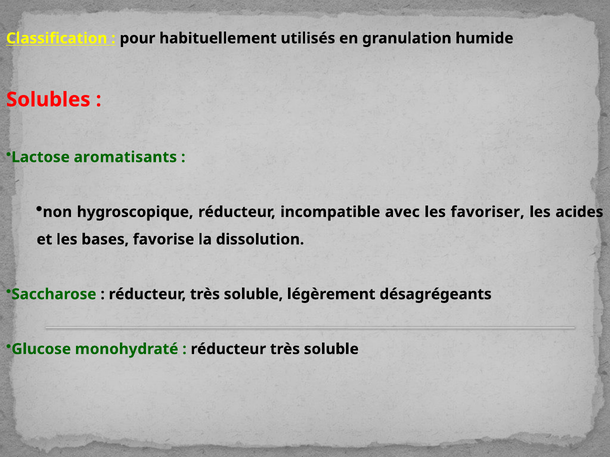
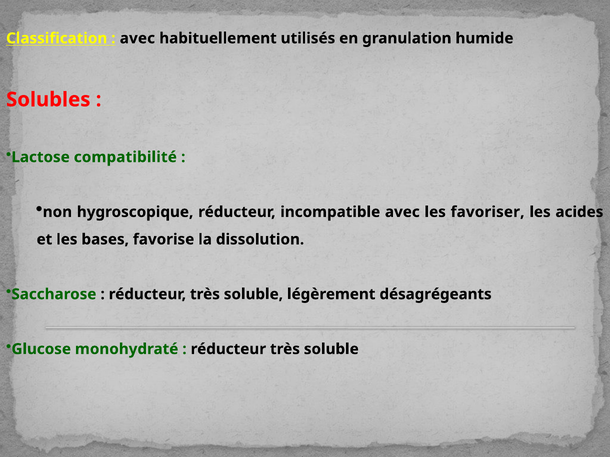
pour at (138, 38): pour -> avec
aromatisants: aromatisants -> compatibilité
